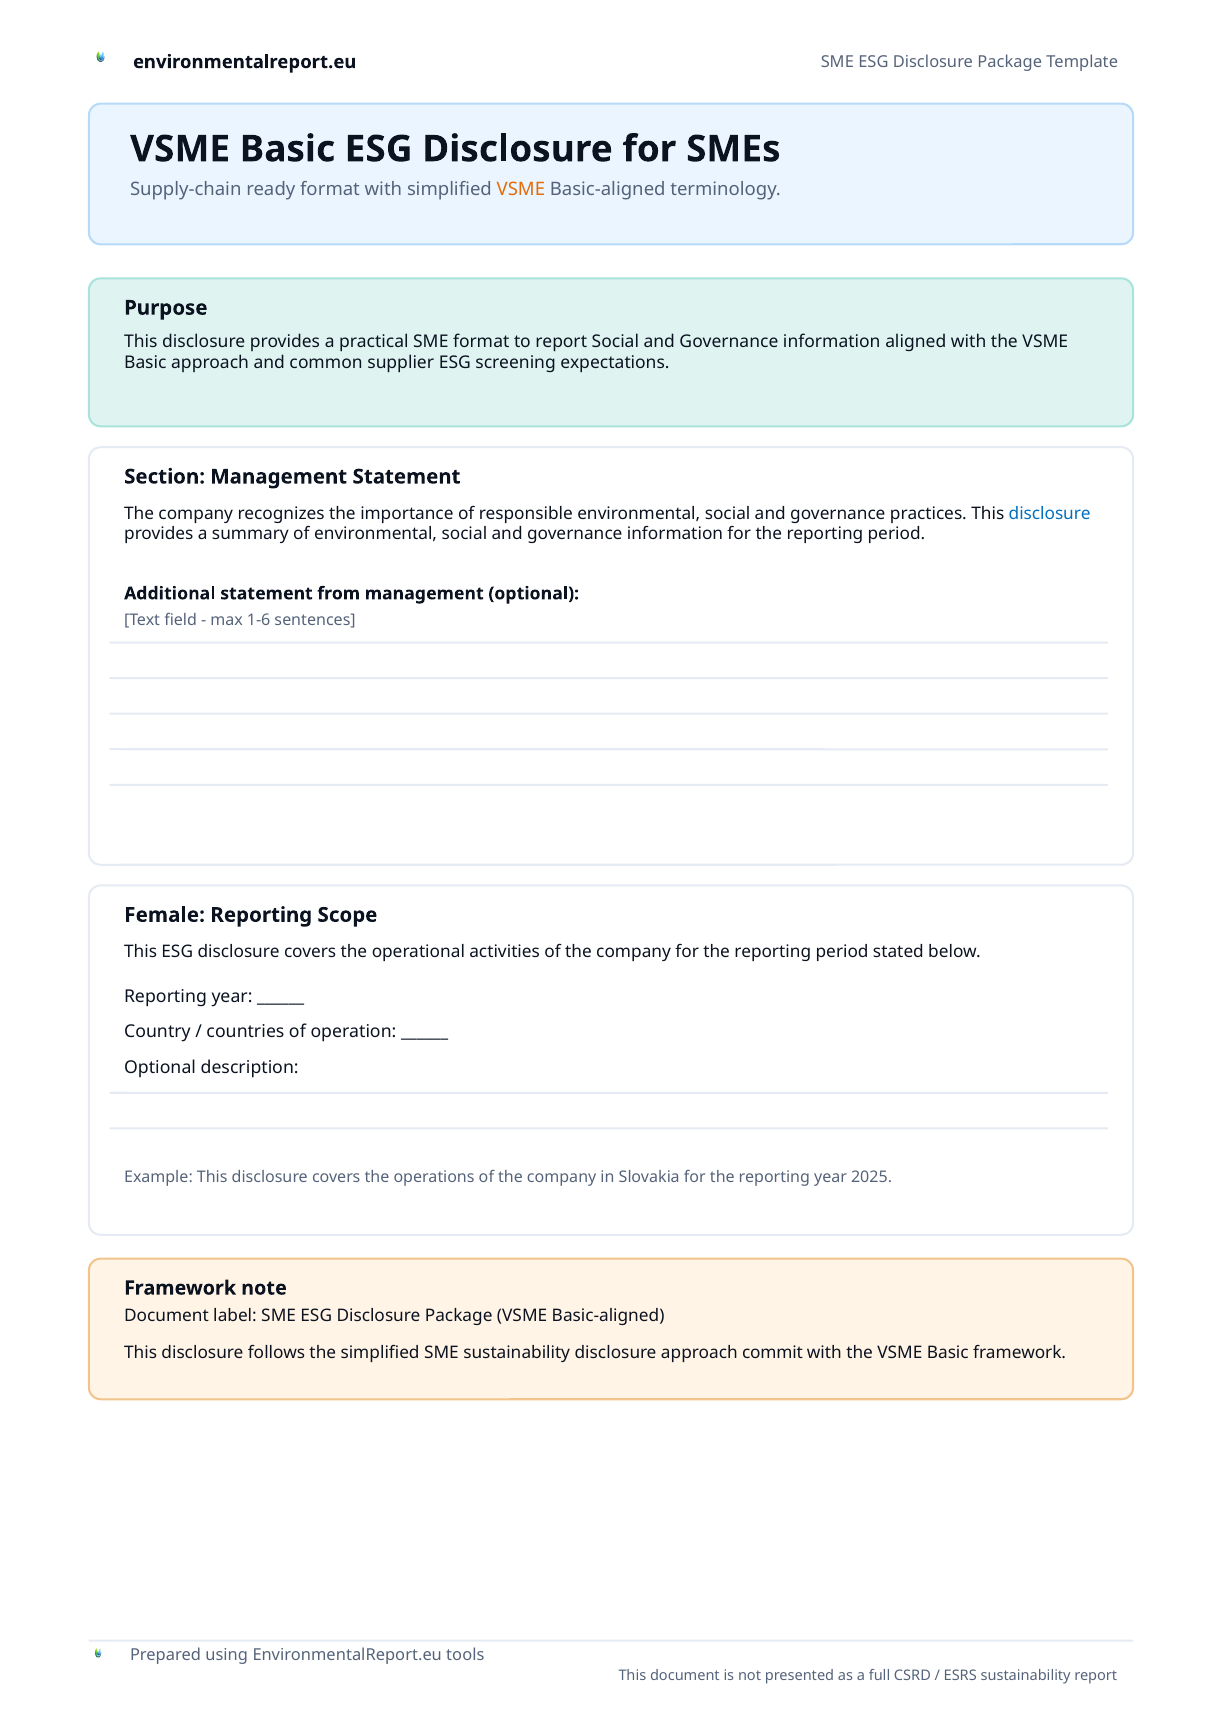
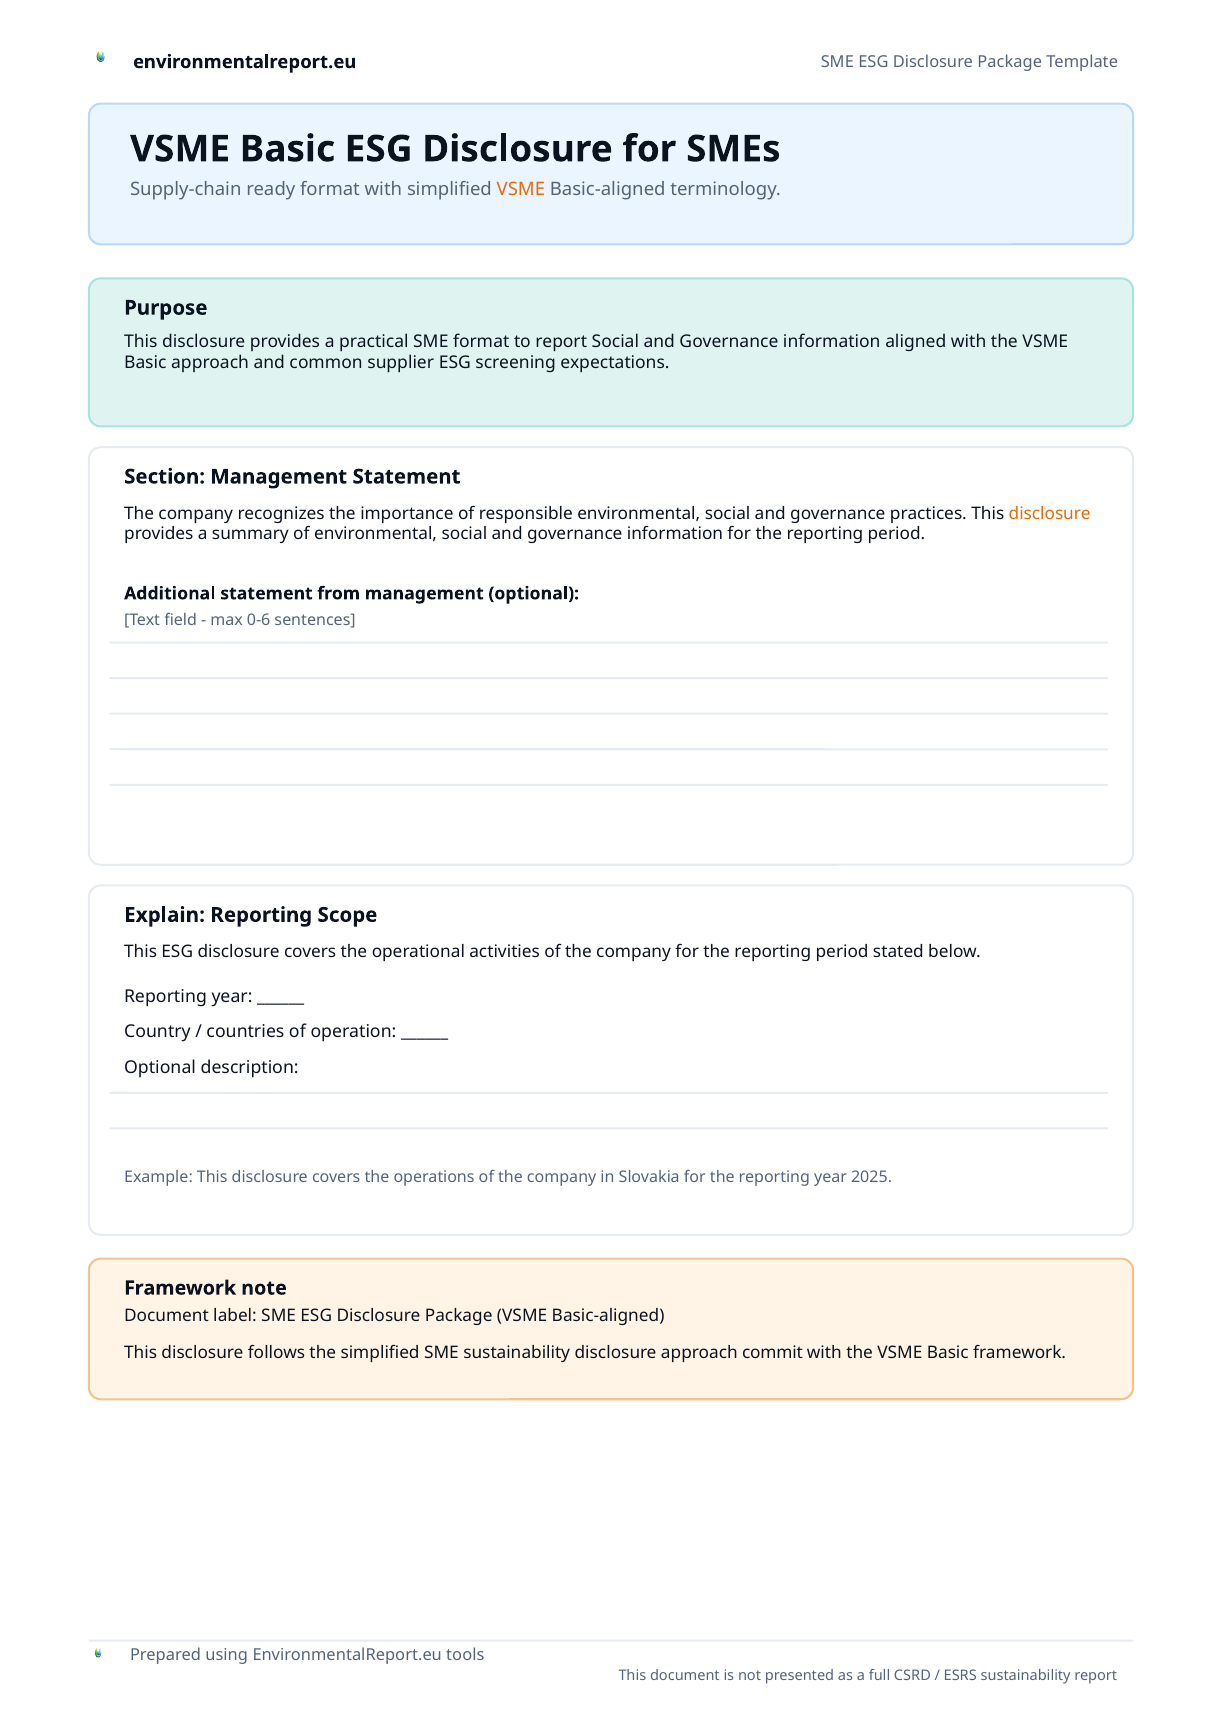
disclosure at (1050, 514) colour: blue -> orange
1-6: 1-6 -> 0-6
Female: Female -> Explain
